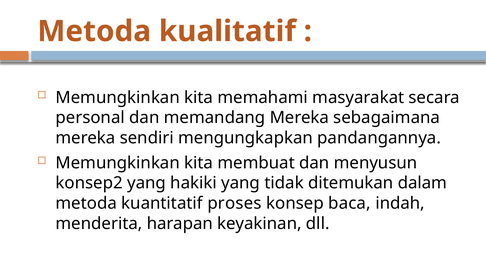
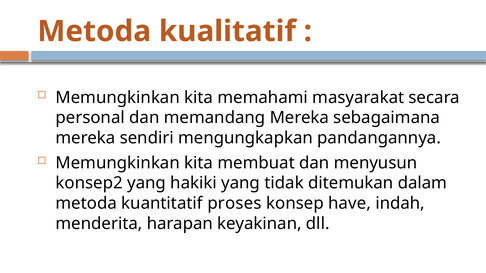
baca: baca -> have
